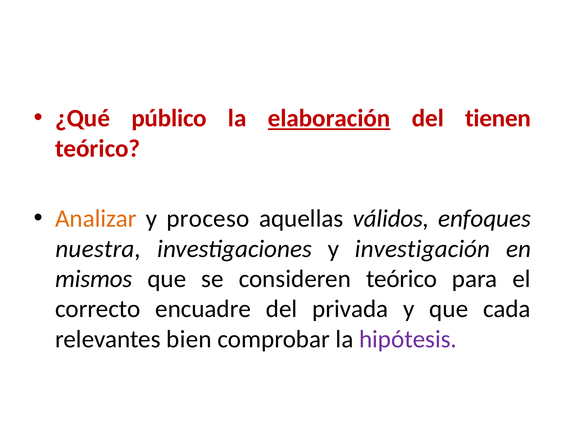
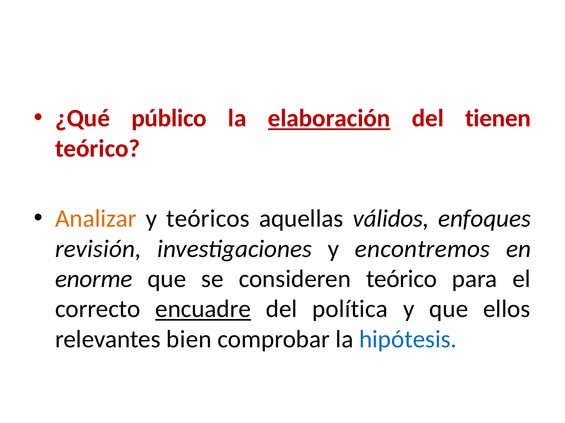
proceso: proceso -> teóricos
nuestra: nuestra -> revisión
investigación: investigación -> encontremos
mismos: mismos -> enorme
encuadre underline: none -> present
privada: privada -> política
cada: cada -> ellos
hipótesis colour: purple -> blue
